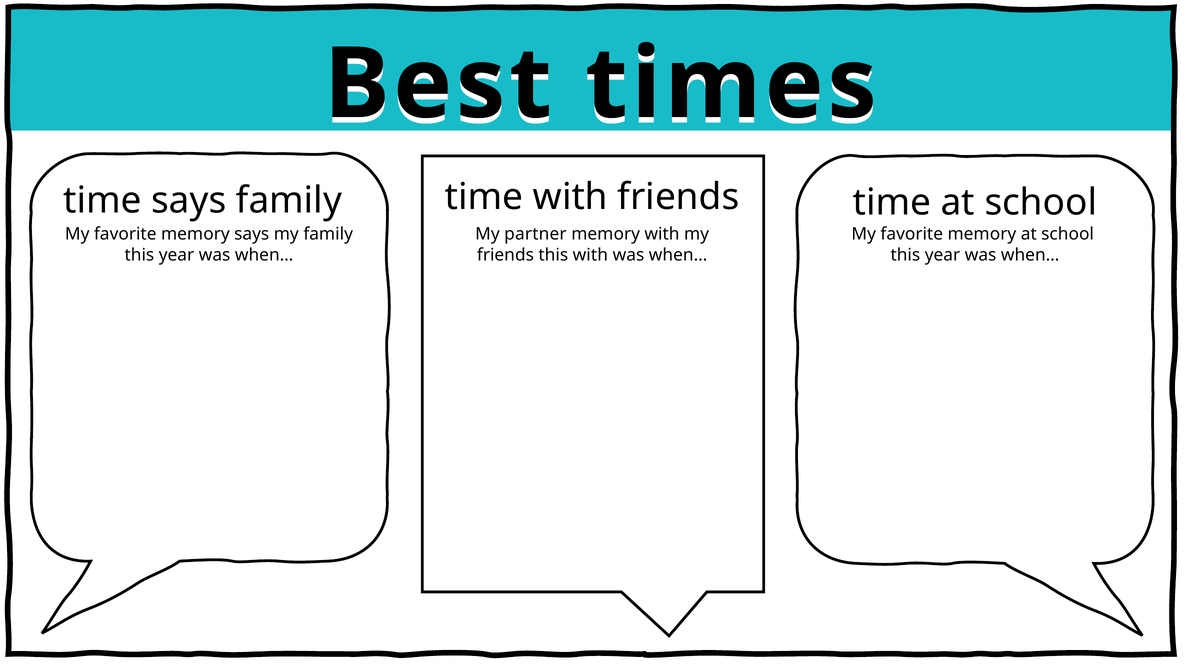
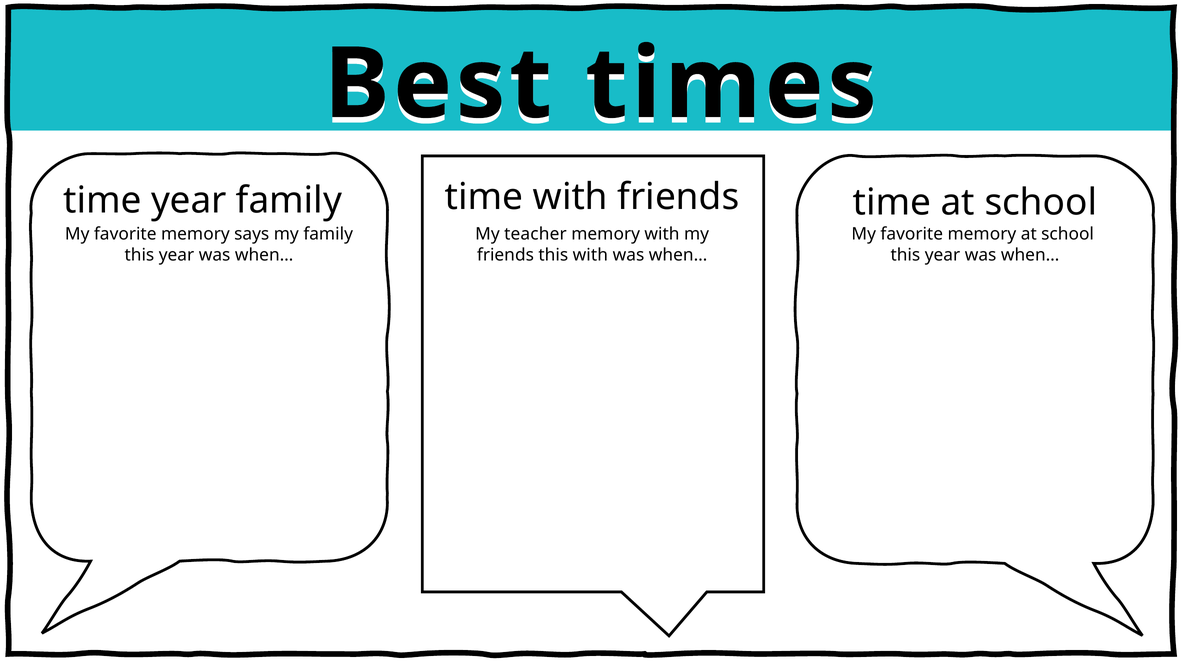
time says: says -> year
partner: partner -> teacher
